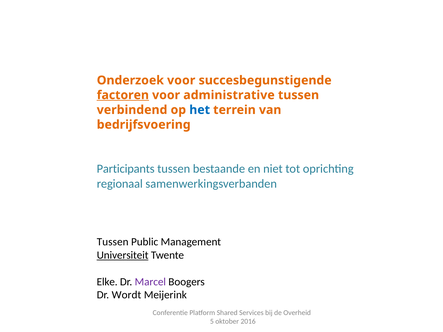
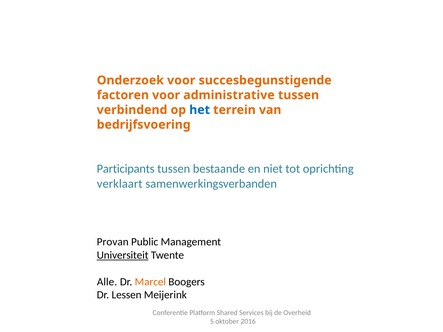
factoren underline: present -> none
regionaal: regionaal -> verklaart
Tussen at (113, 242): Tussen -> Provan
Elke: Elke -> Alle
Marcel colour: purple -> orange
Wordt: Wordt -> Lessen
